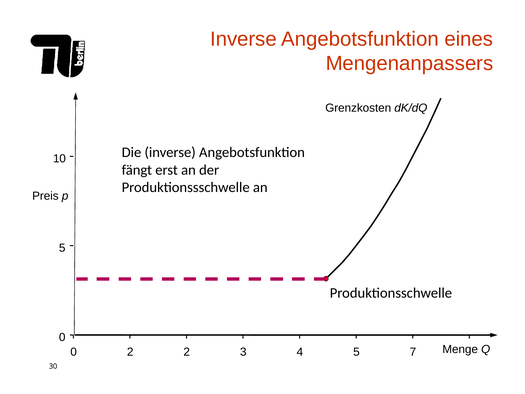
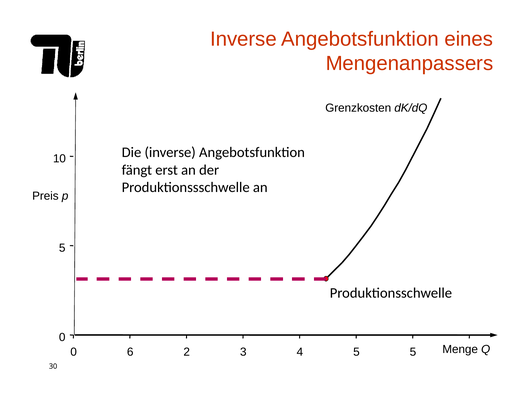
0 2: 2 -> 6
5 7: 7 -> 5
